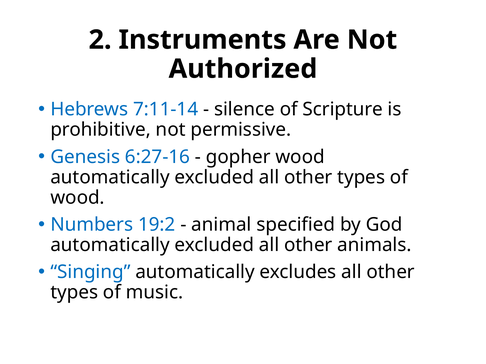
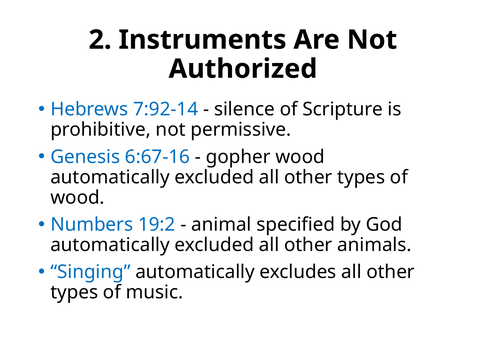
7:11-14: 7:11-14 -> 7:92-14
6:27-16: 6:27-16 -> 6:67-16
